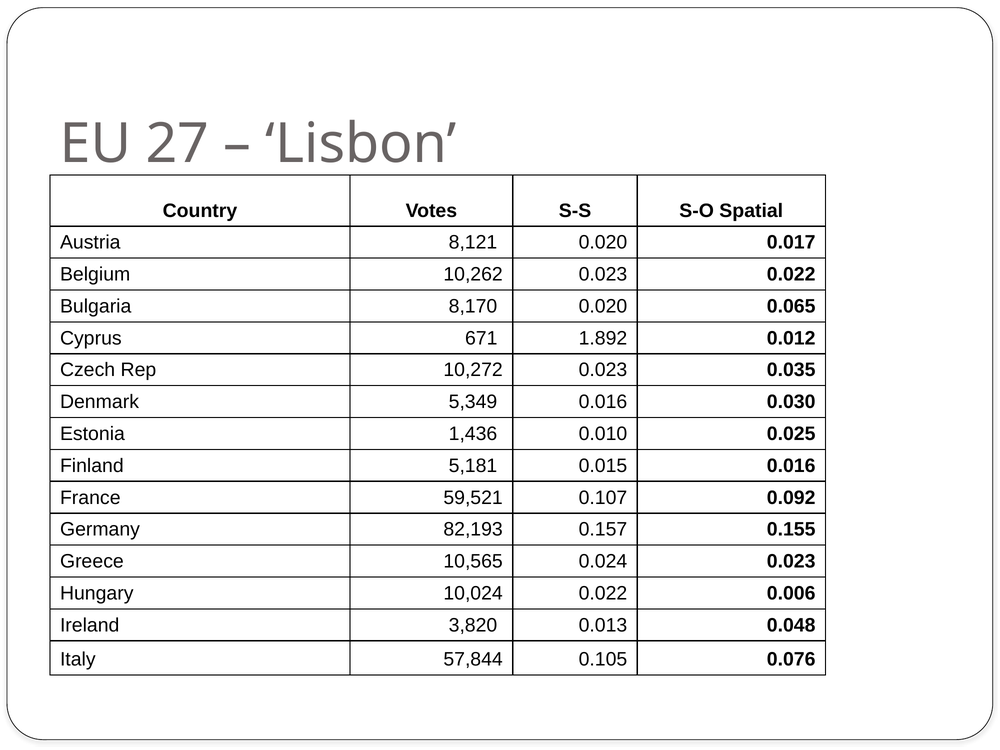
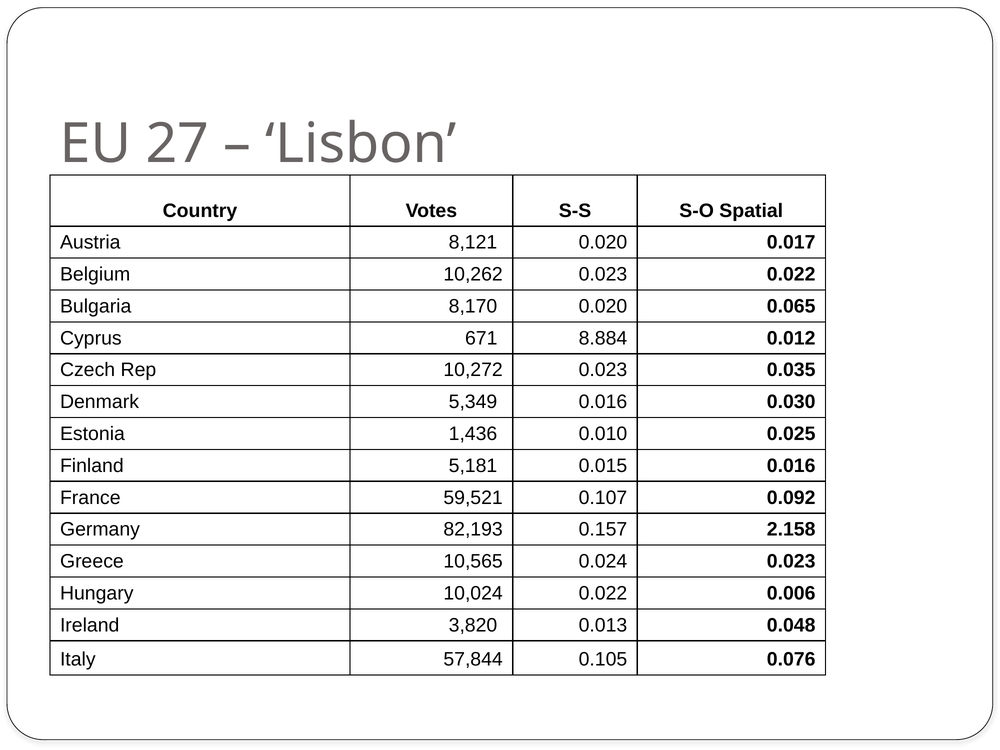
1.892: 1.892 -> 8.884
0.155: 0.155 -> 2.158
